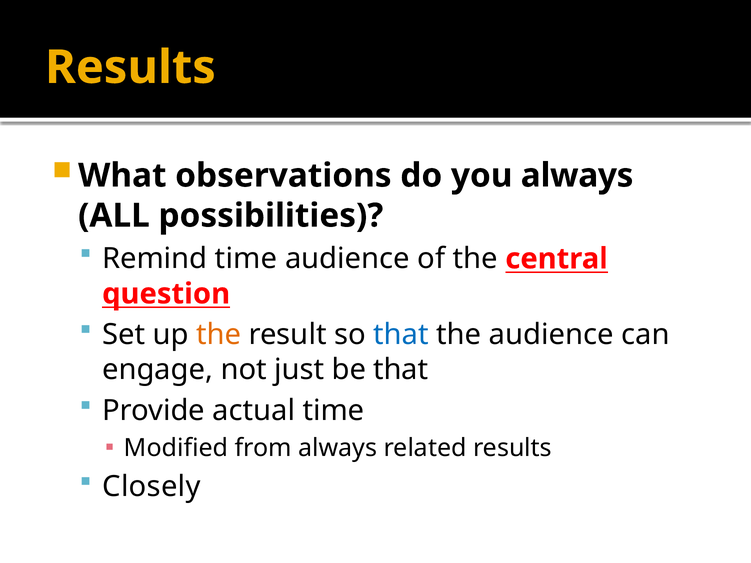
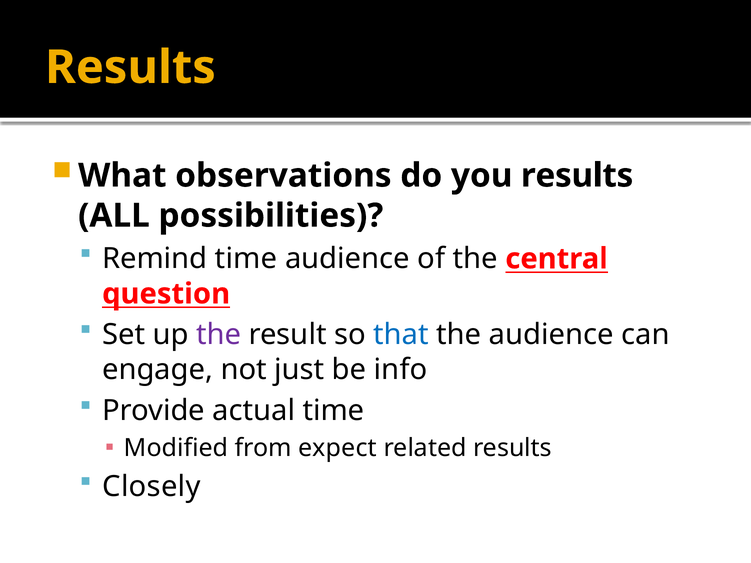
you always: always -> results
the at (219, 335) colour: orange -> purple
be that: that -> info
from always: always -> expect
